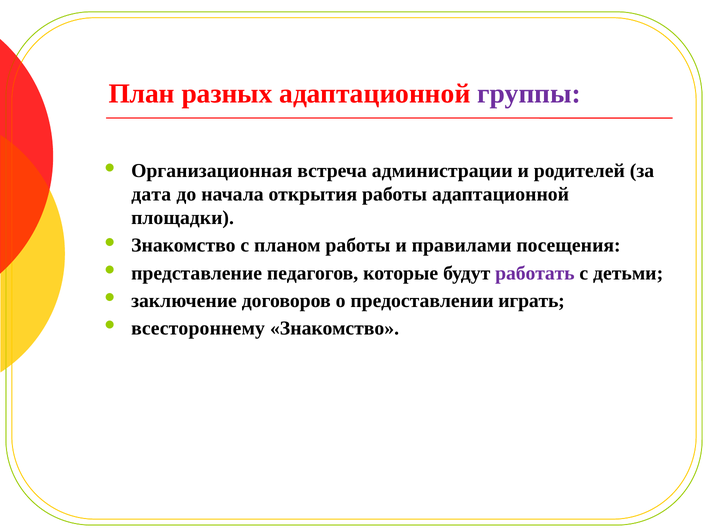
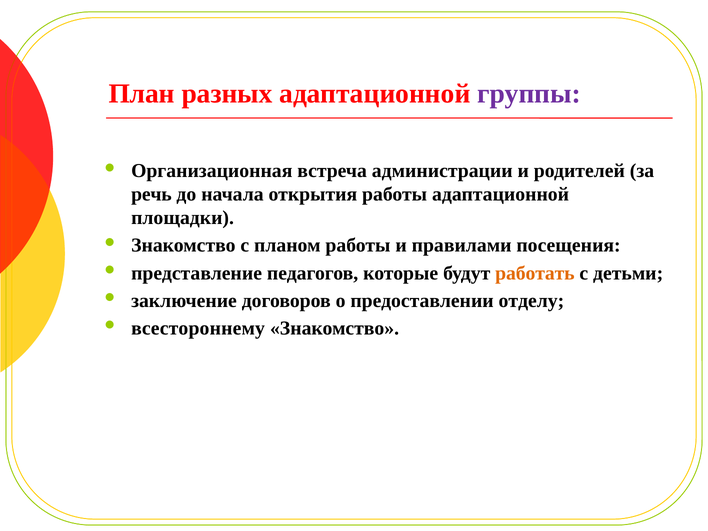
дата: дата -> речь
работать colour: purple -> orange
играть: играть -> отделу
